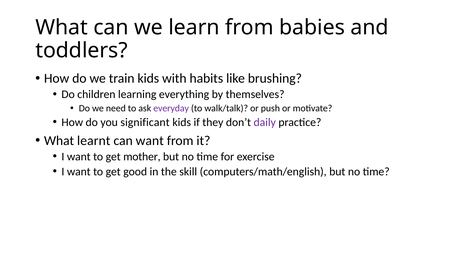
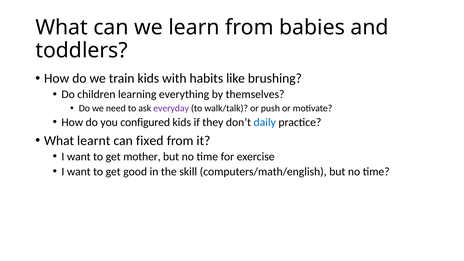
significant: significant -> configured
daily colour: purple -> blue
can want: want -> fixed
